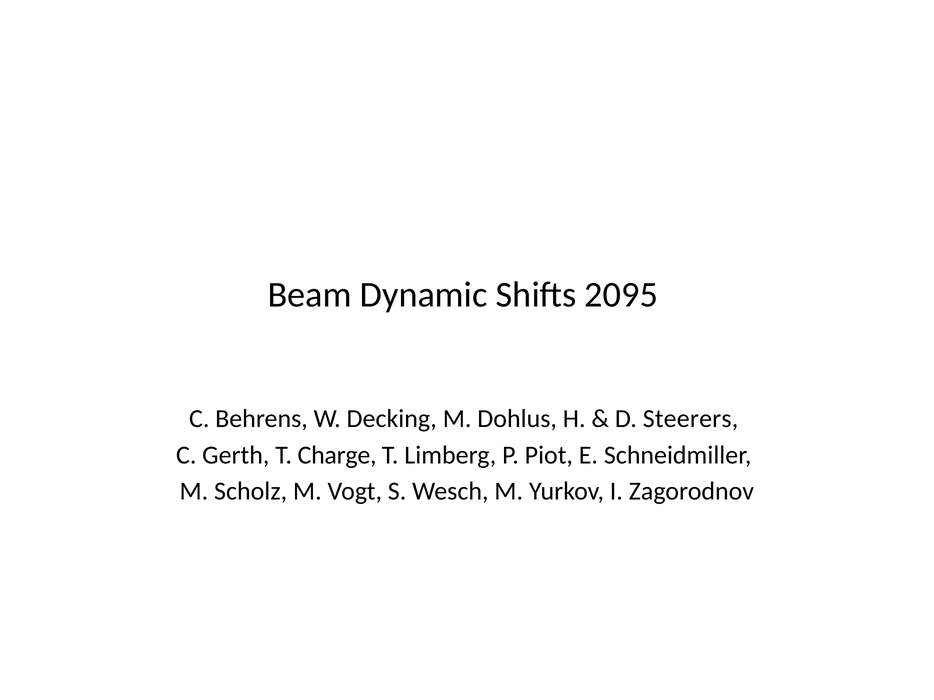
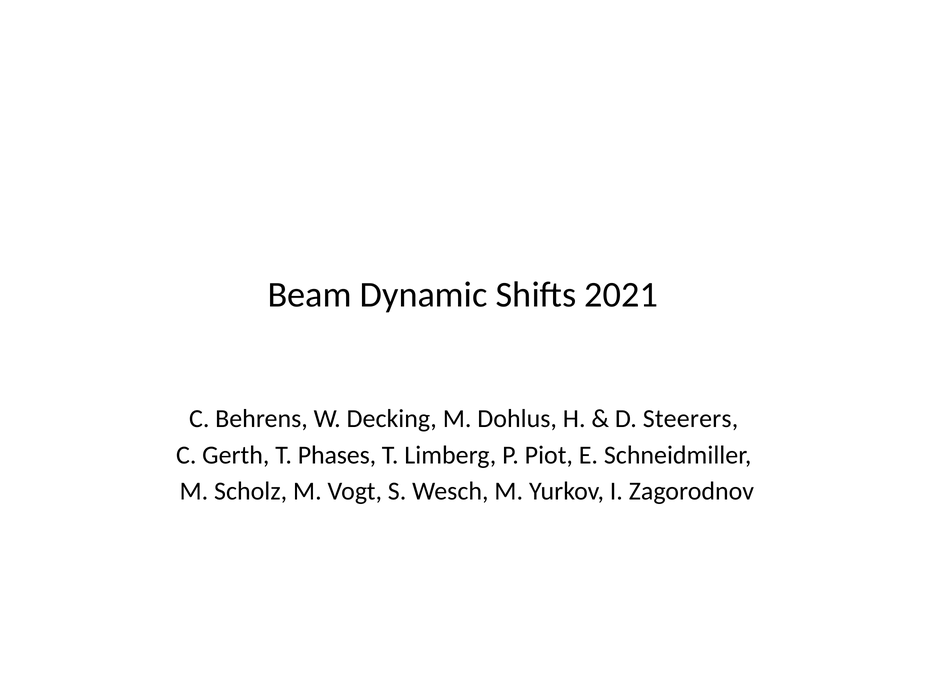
2095: 2095 -> 2021
Charge: Charge -> Phases
